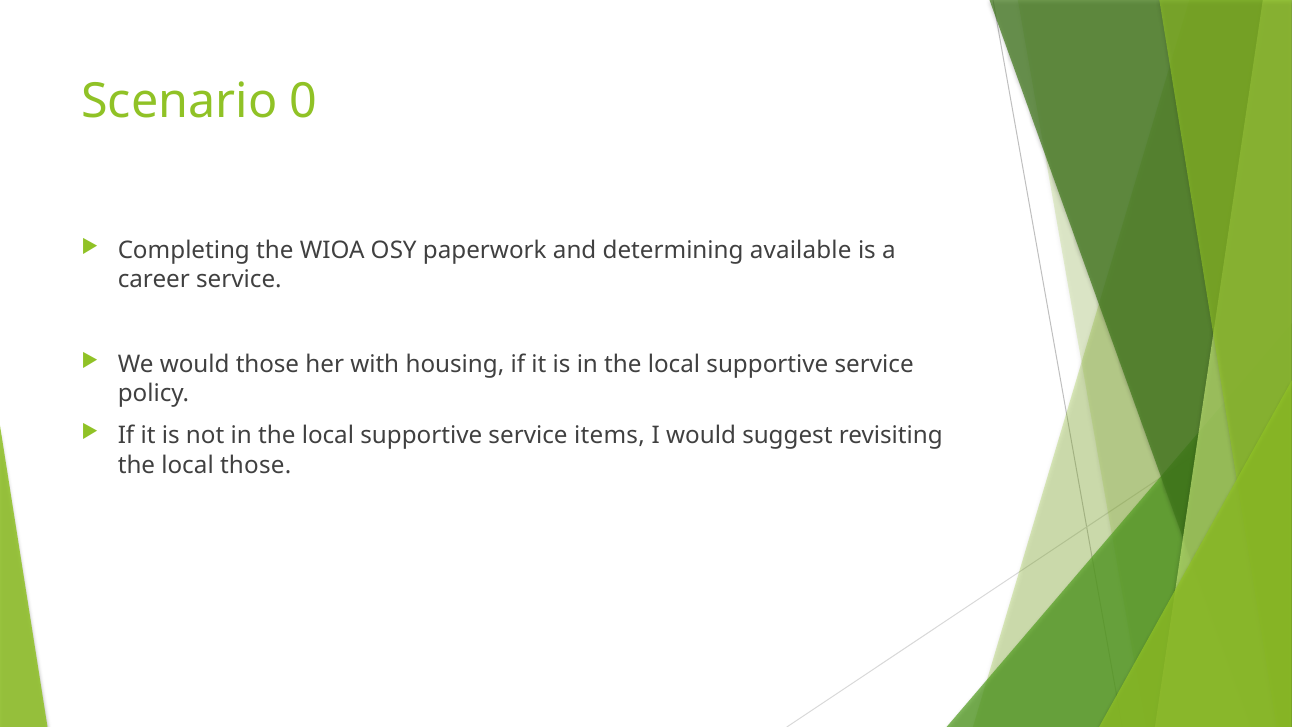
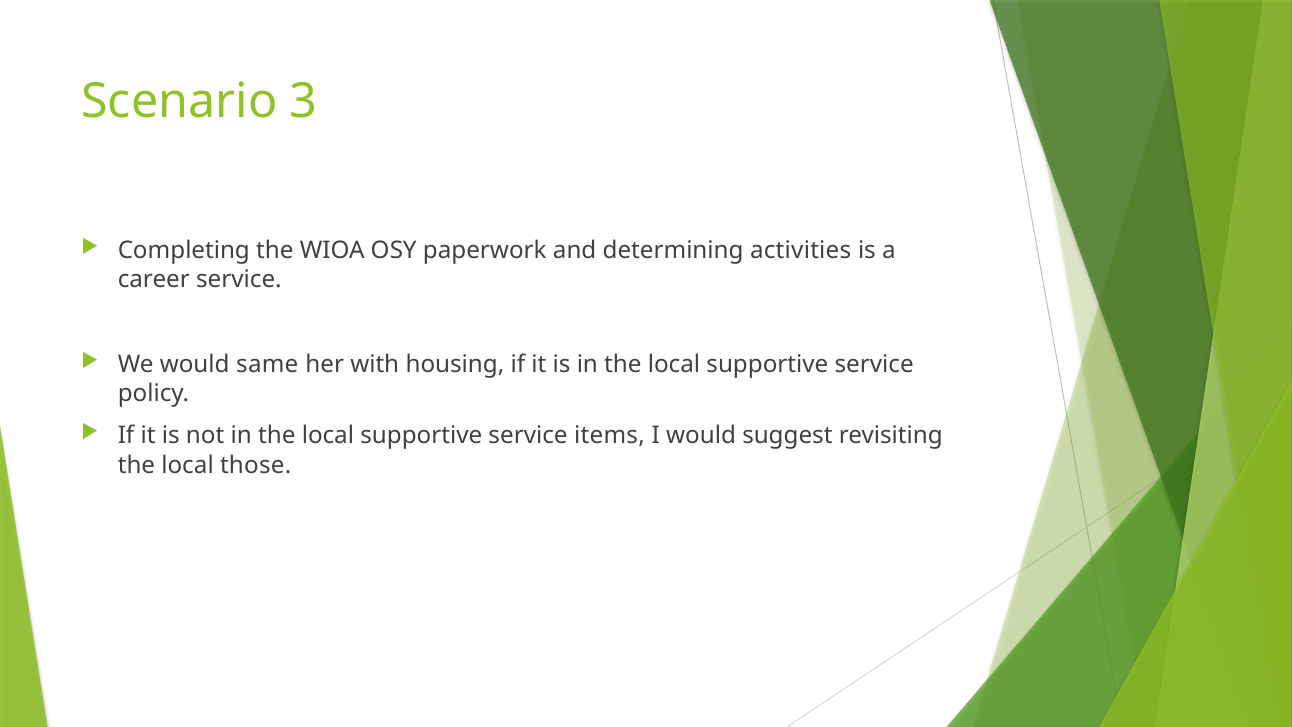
0: 0 -> 3
available: available -> activities
would those: those -> same
